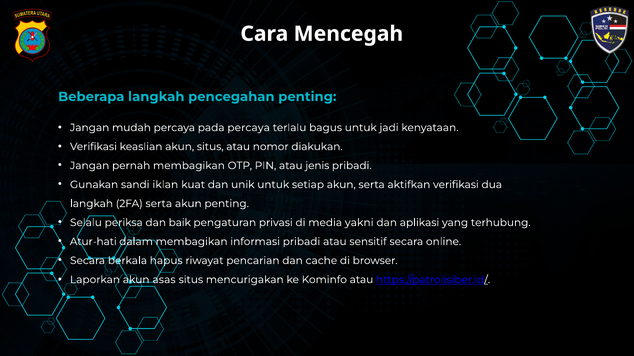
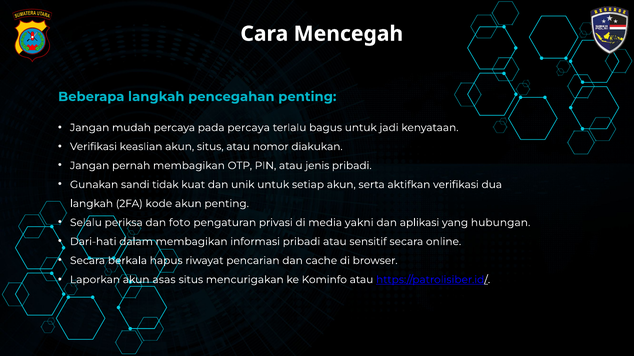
iklan: iklan -> tidak
2FA serta: serta -> kode
baik: baik -> foto
terhubung: terhubung -> hubungan
Atur-hati: Atur-hati -> Dari-hati
